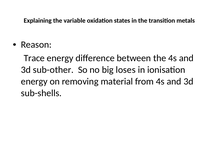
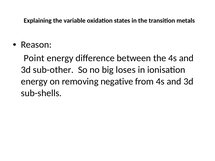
Trace: Trace -> Point
material: material -> negative
